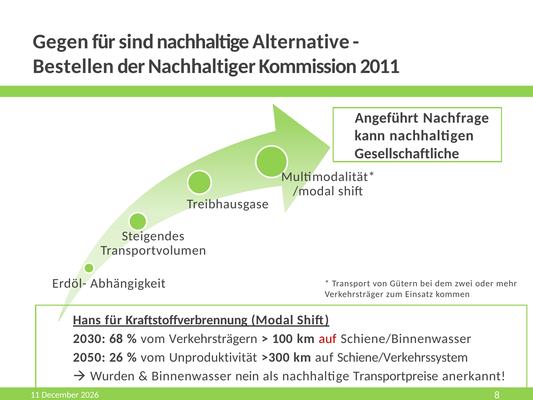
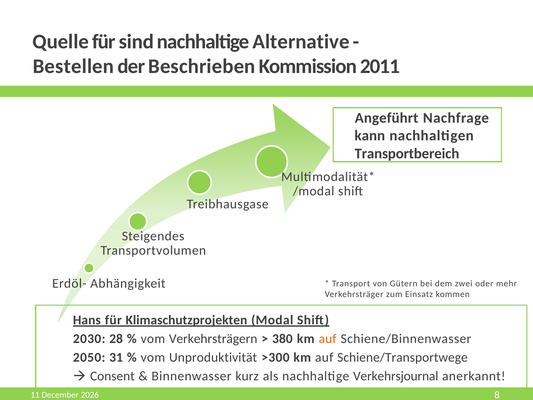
Gegen: Gegen -> Quelle
Nachhaltiger: Nachhaltiger -> Beschrieben
Gesellschaftliche: Gesellschaftliche -> Transportbereich
Kraftstoffverbrennung: Kraftstoffverbrennung -> Klimaschutzprojekten
68: 68 -> 28
100: 100 -> 380
auf at (328, 339) colour: red -> orange
26: 26 -> 31
Schiene/Verkehrssystem: Schiene/Verkehrssystem -> Schiene/Transportwege
Wurden: Wurden -> Consent
nein: nein -> kurz
Transportpreise: Transportpreise -> Verkehrsjournal
